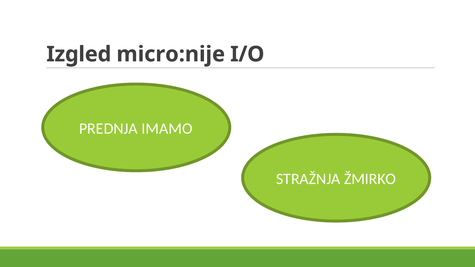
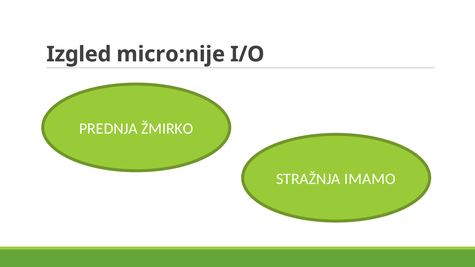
IMAMO: IMAMO -> ŽMIRKO
ŽMIRKO: ŽMIRKO -> IMAMO
